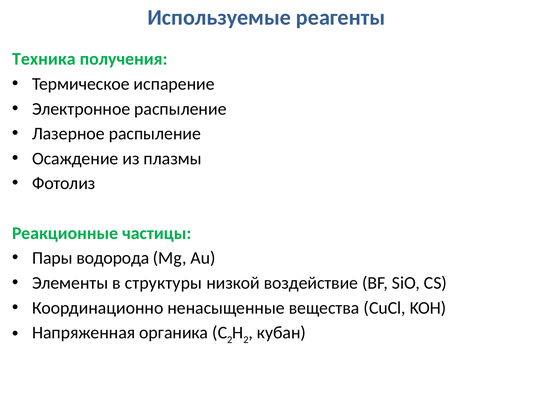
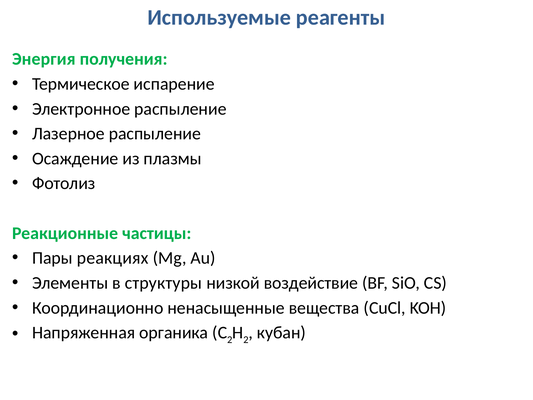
Техника: Техника -> Энергия
водорода: водорода -> реакциях
